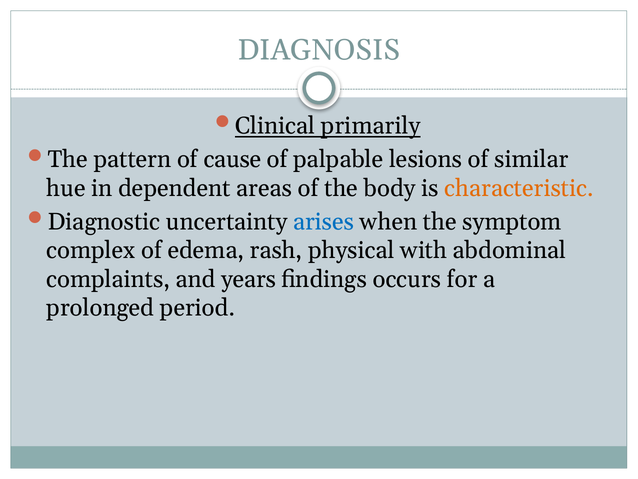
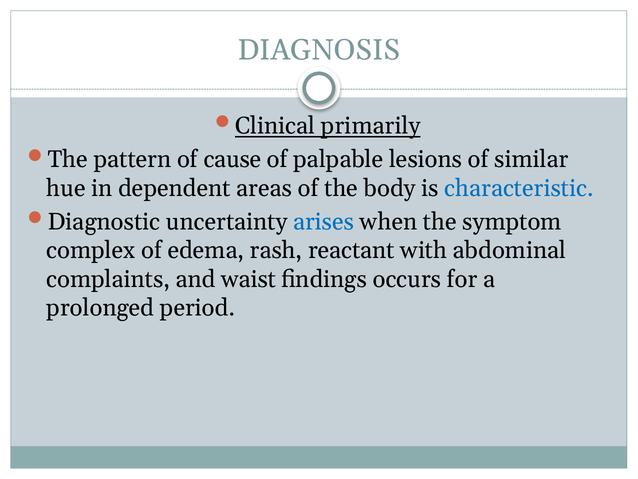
characteristic colour: orange -> blue
physical: physical -> reactant
years: years -> waist
